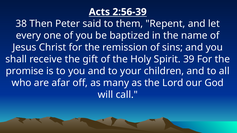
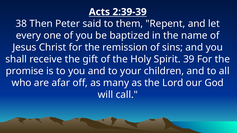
2:56-39: 2:56-39 -> 2:39-39
